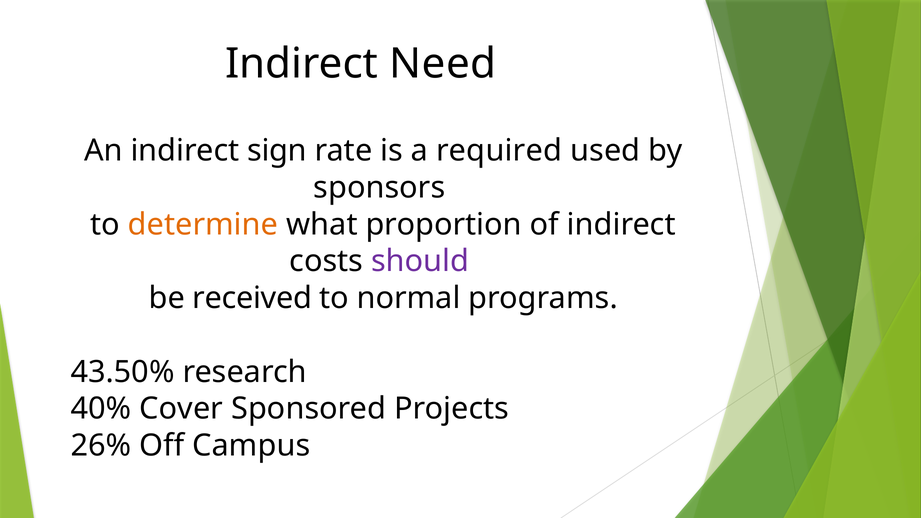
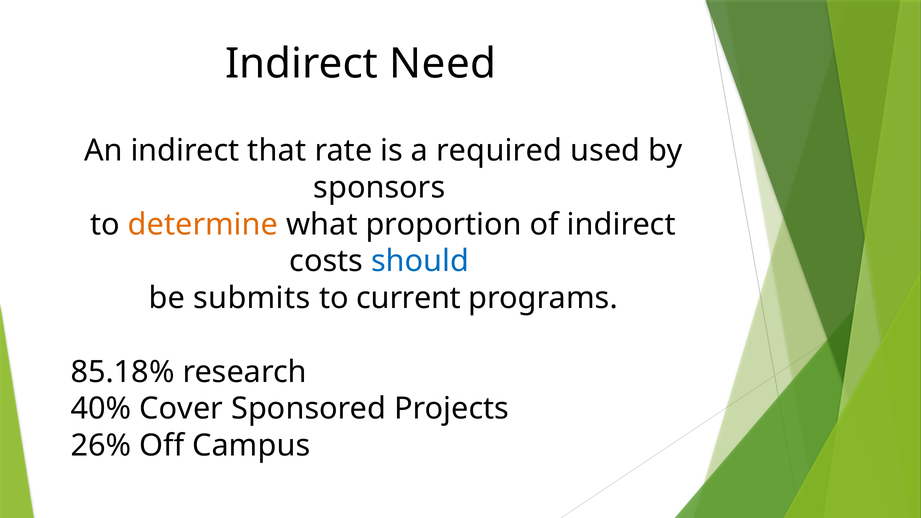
sign: sign -> that
should colour: purple -> blue
received: received -> submits
normal: normal -> current
43.50%: 43.50% -> 85.18%
